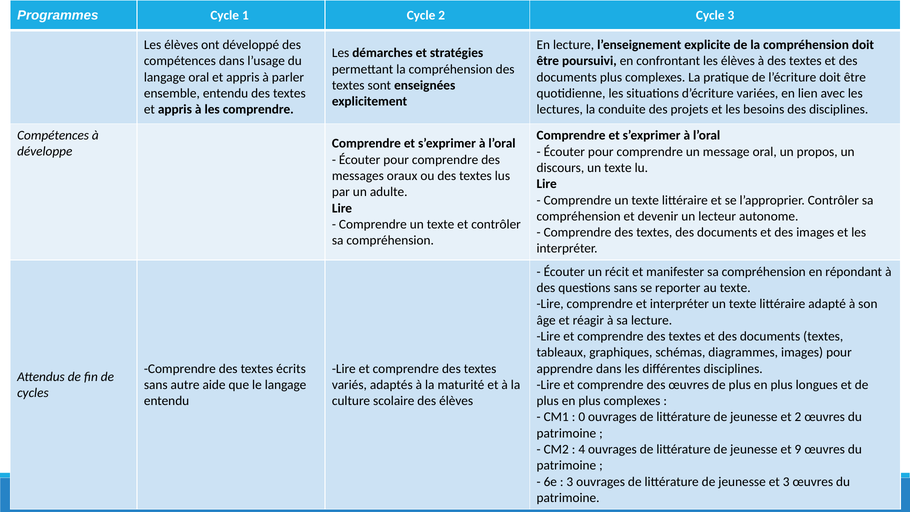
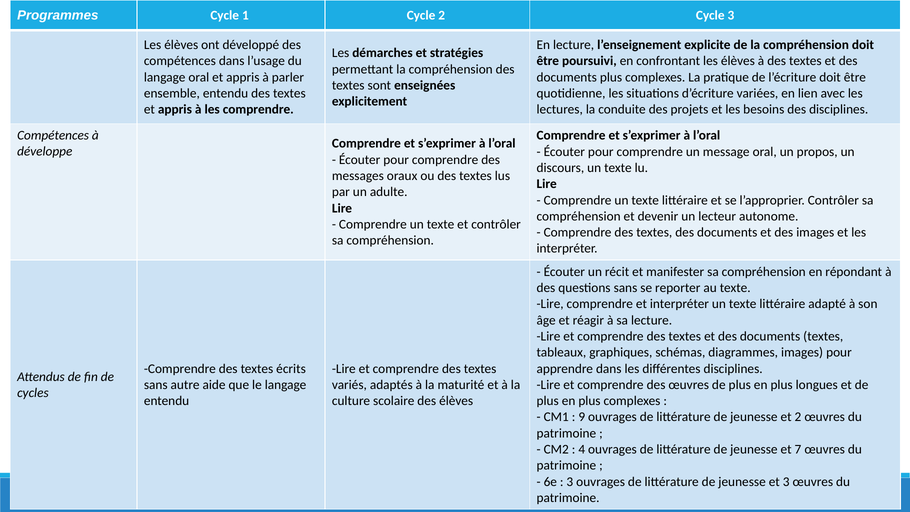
0: 0 -> 9
9: 9 -> 7
